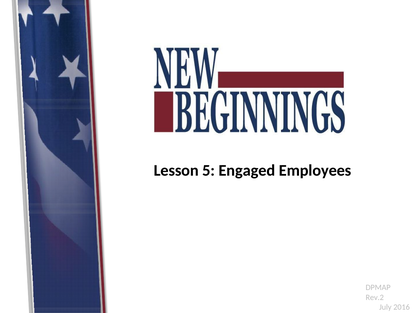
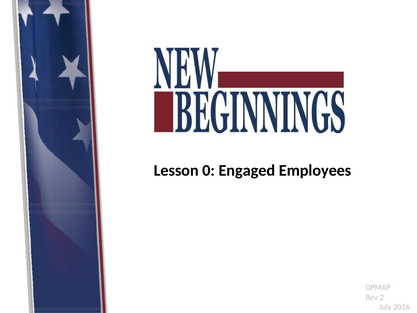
5: 5 -> 0
